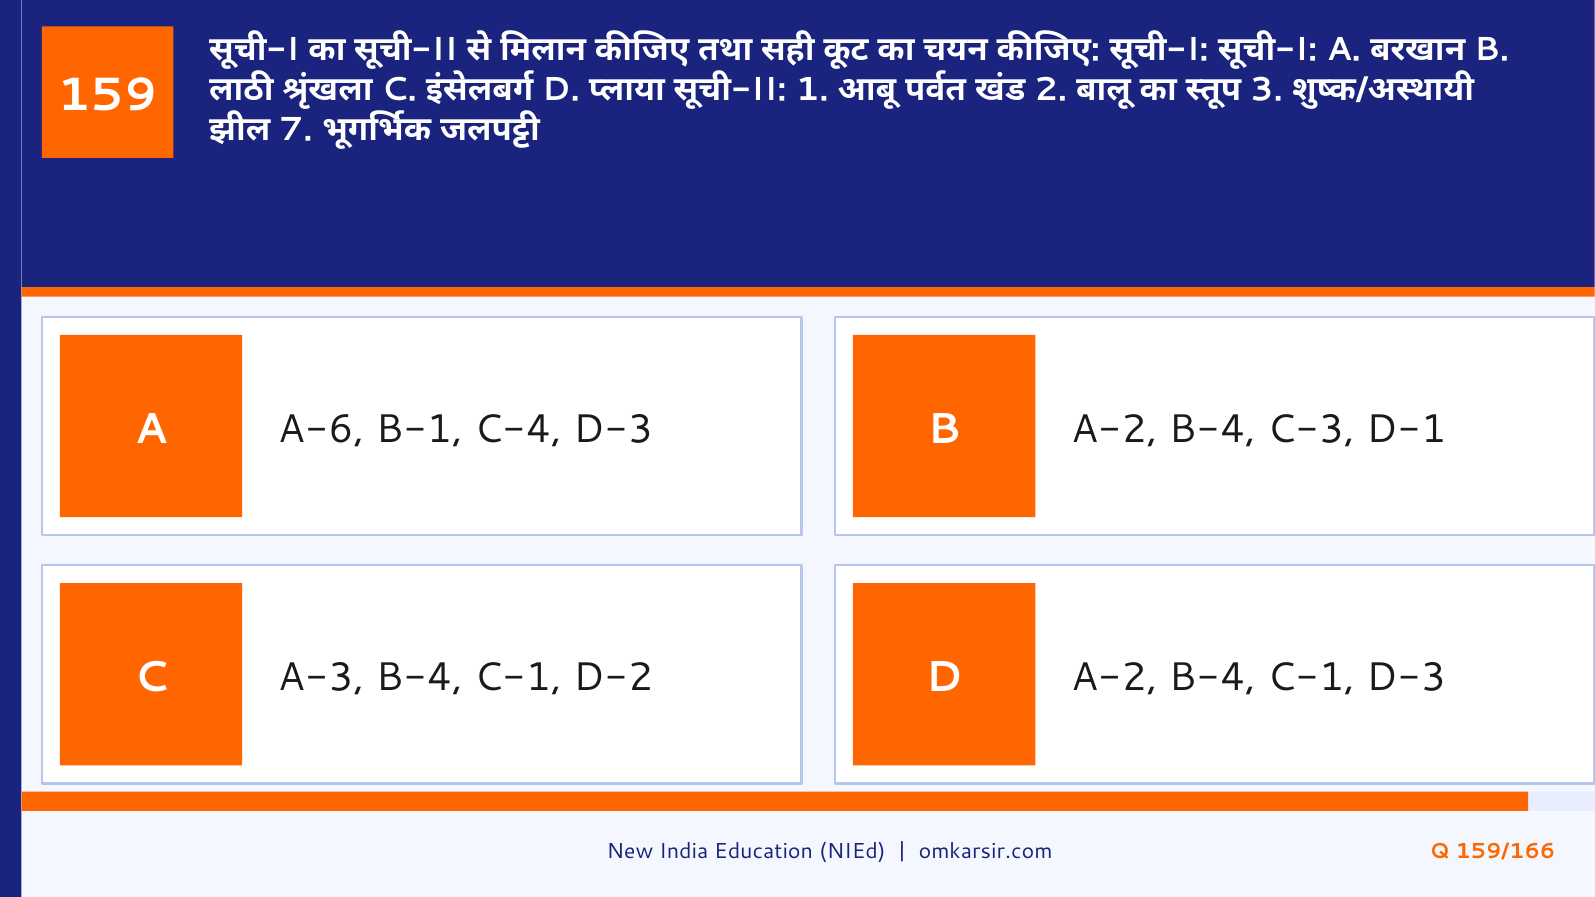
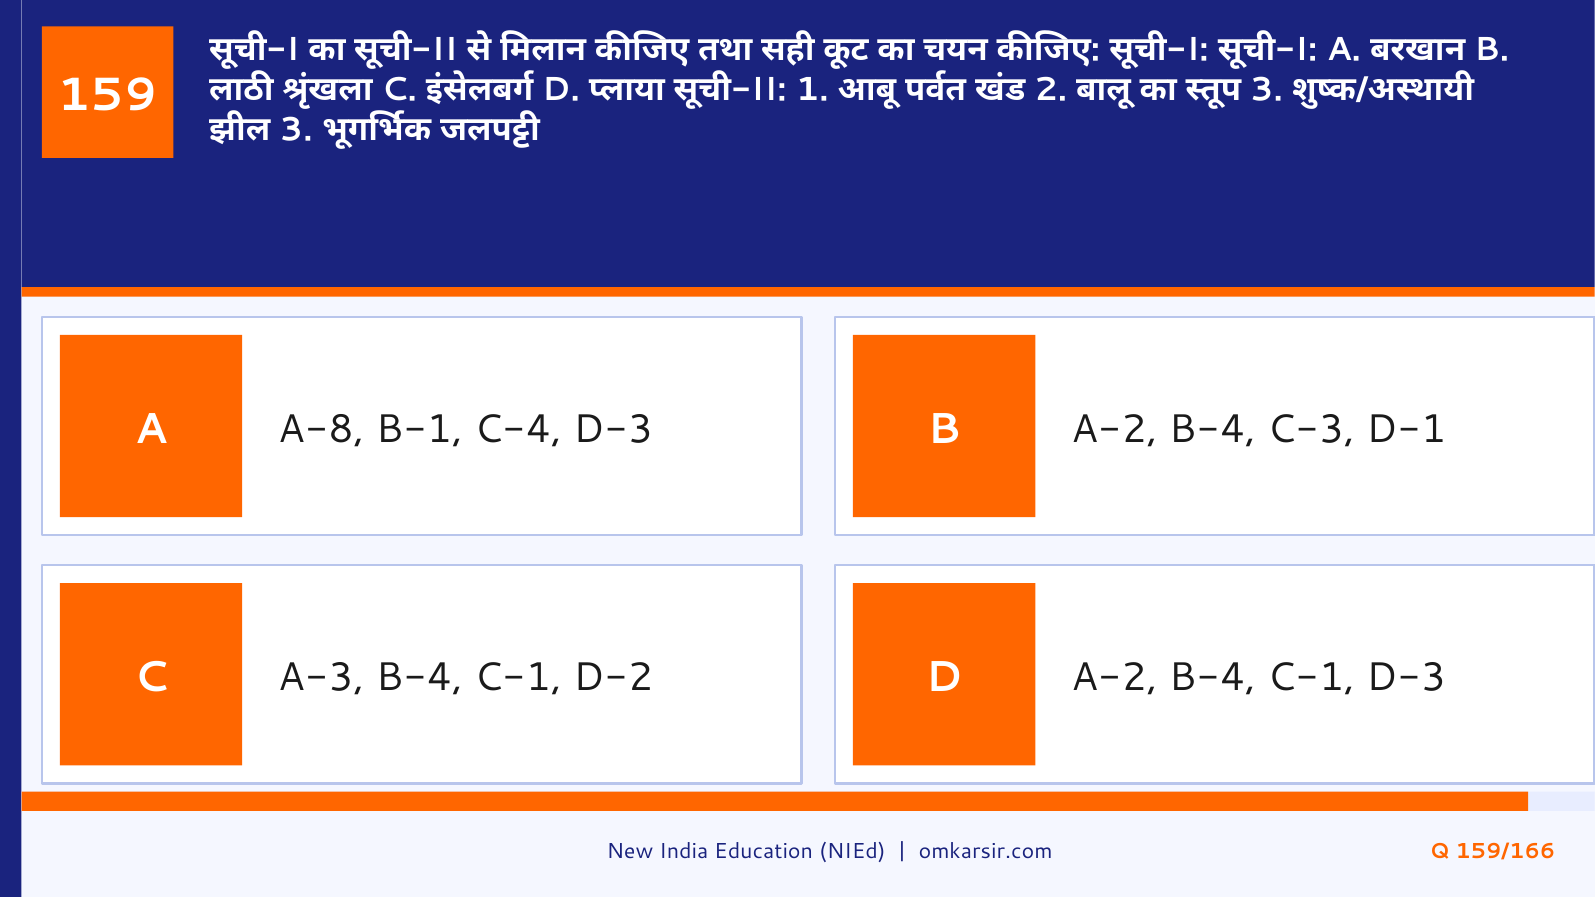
7 at (296, 130): 7 -> 3
A-6: A-6 -> A-8
